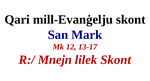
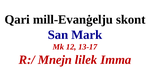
lilek Skont: Skont -> Imma
